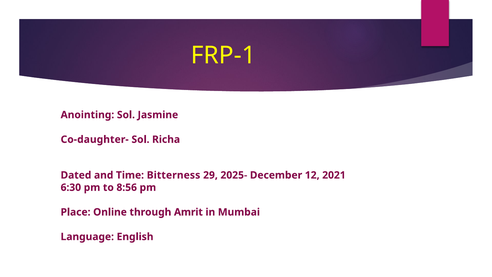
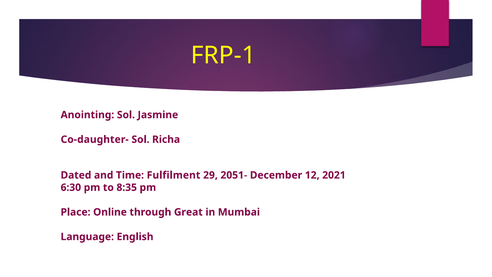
Bitterness: Bitterness -> Fulfilment
2025-: 2025- -> 2051-
8:56: 8:56 -> 8:35
Amrit: Amrit -> Great
